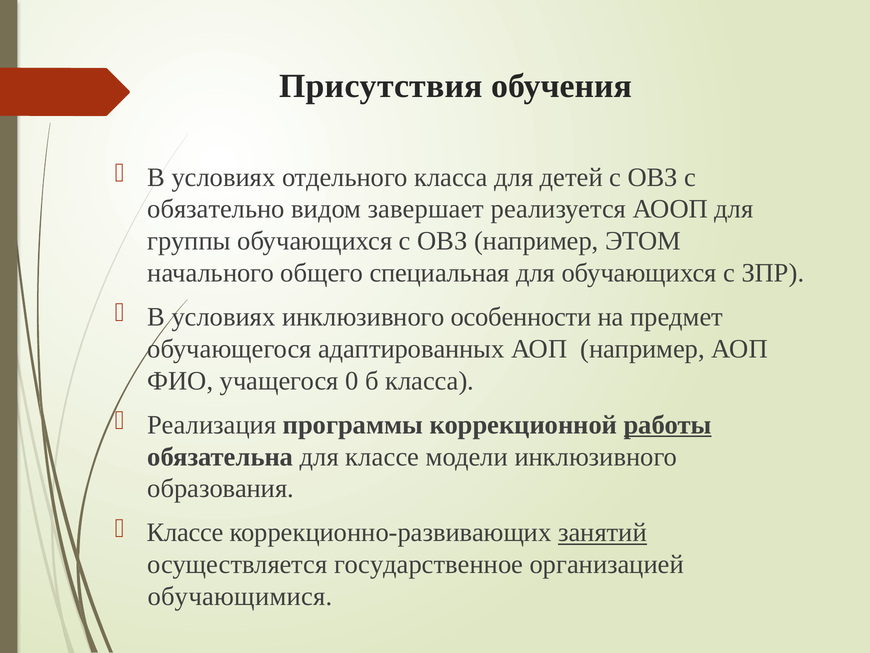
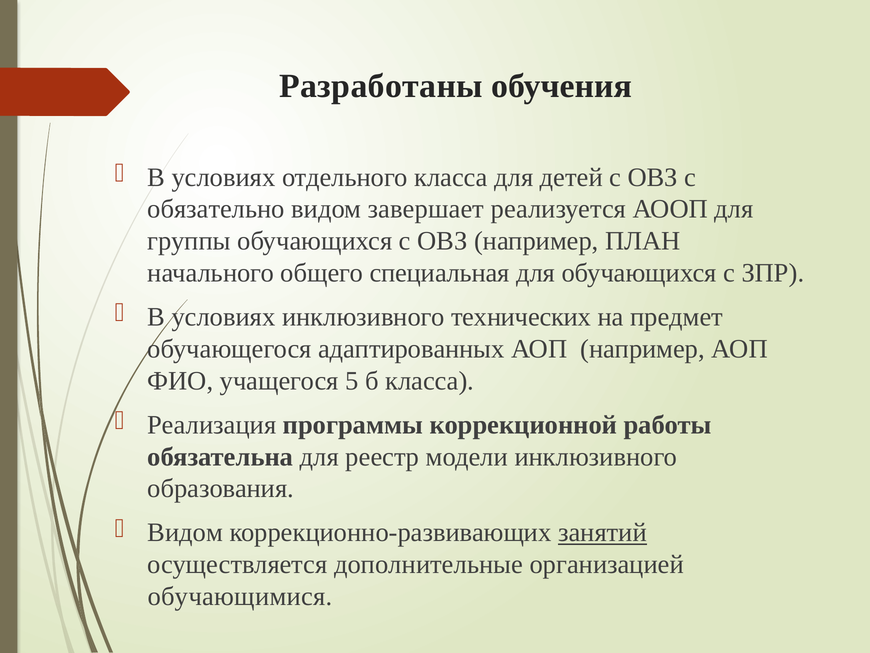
Присутствия: Присутствия -> Разработаны
ЭТОМ: ЭТОМ -> ПЛАН
особенности: особенности -> технических
0: 0 -> 5
работы underline: present -> none
для классе: классе -> реестр
Классе at (185, 532): Классе -> Видом
государственное: государственное -> дополнительные
